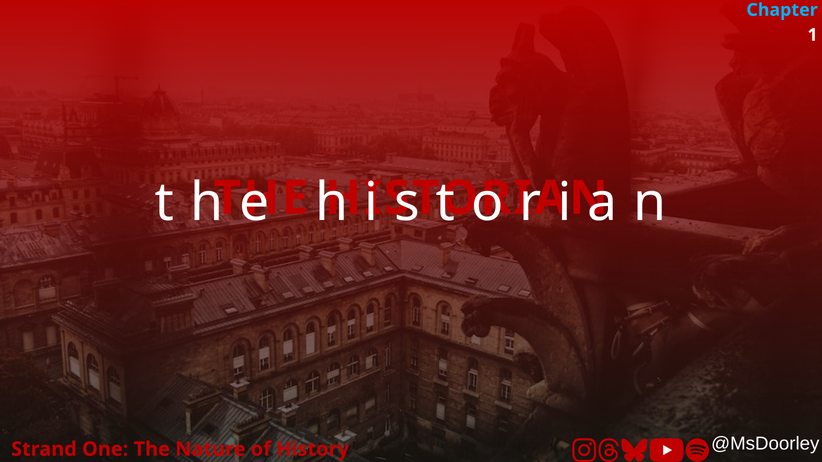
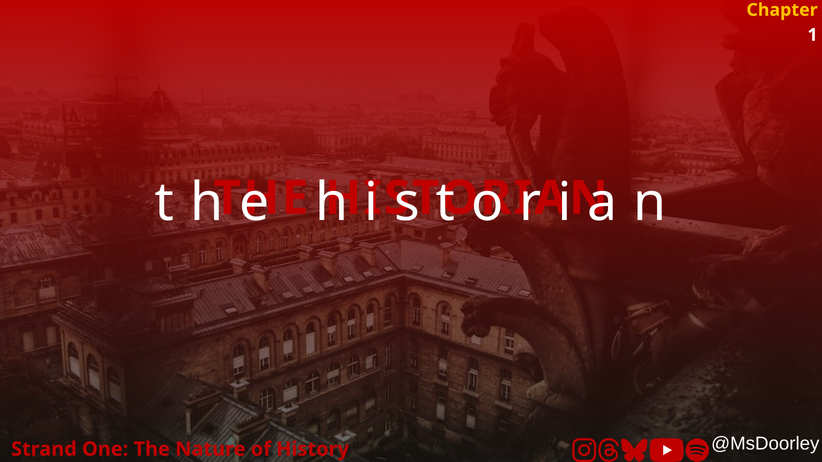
Chapter colour: light blue -> yellow
